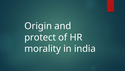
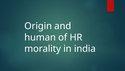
protect: protect -> human
